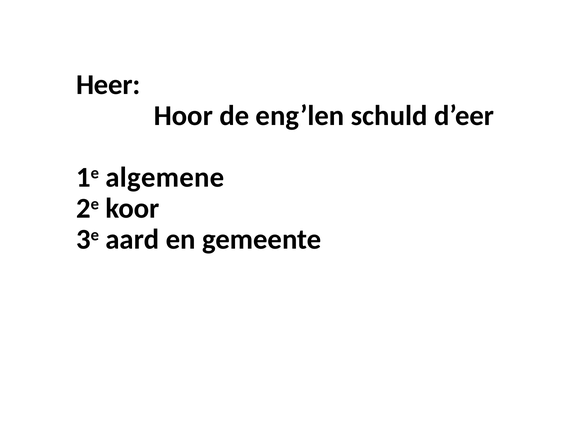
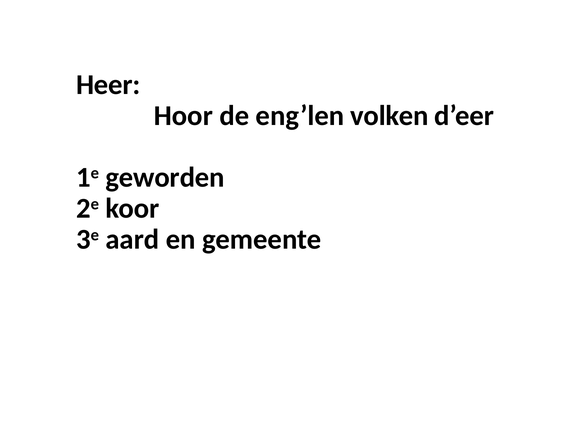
schuld: schuld -> volken
algemene: algemene -> geworden
